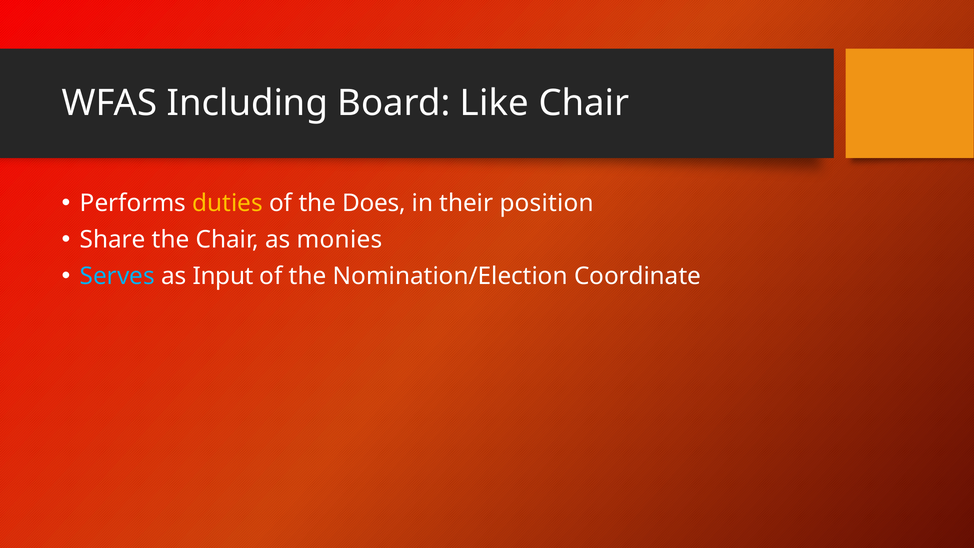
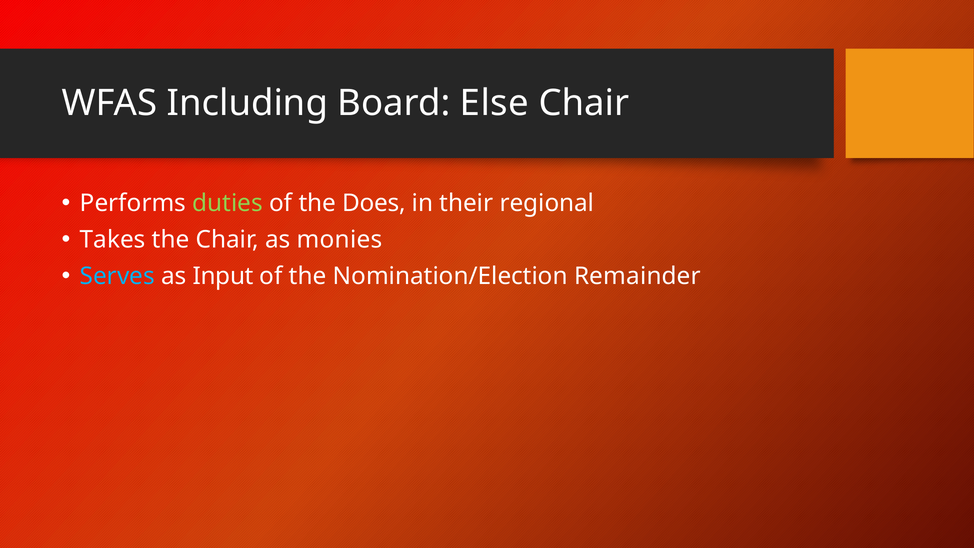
Like: Like -> Else
duties colour: yellow -> light green
position: position -> regional
Share: Share -> Takes
Coordinate: Coordinate -> Remainder
